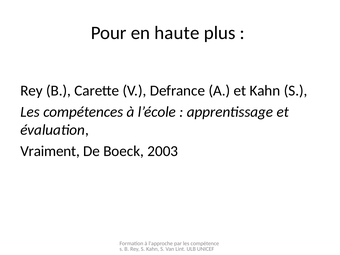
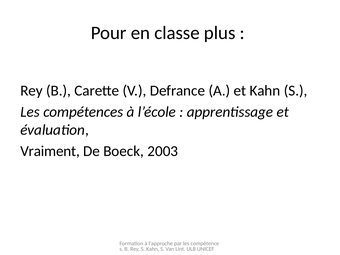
haute: haute -> classe
